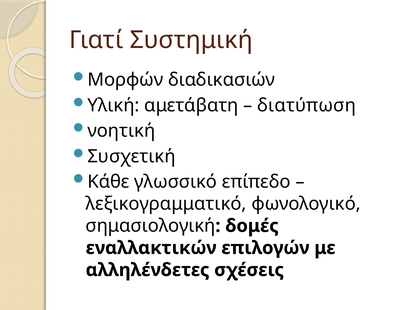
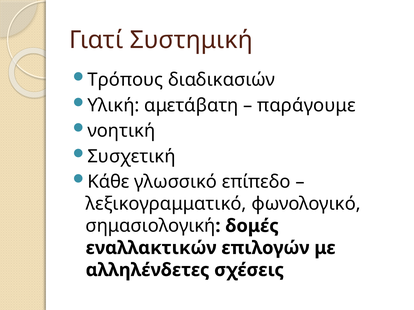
Μορφών: Μορφών -> Τρόπους
διατύπωση: διατύπωση -> παράγουμε
